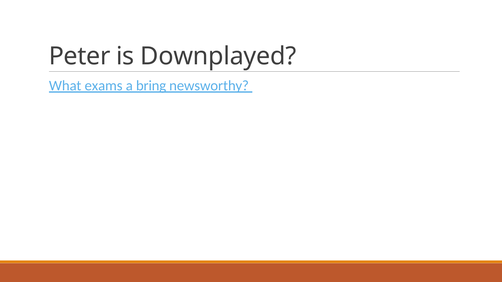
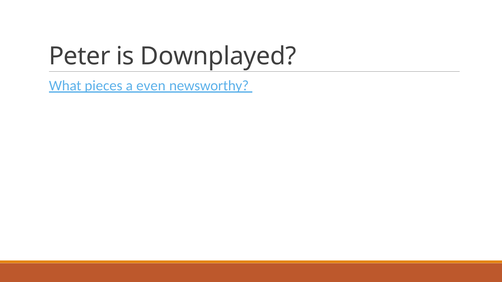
exams: exams -> pieces
bring: bring -> even
